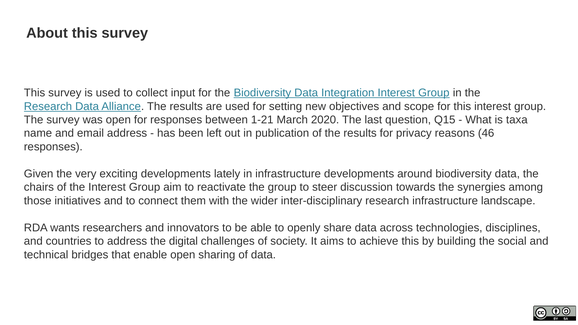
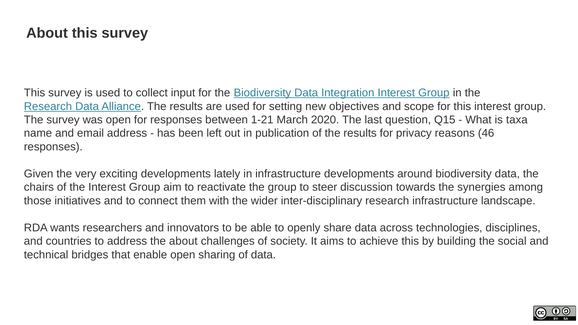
the digital: digital -> about
